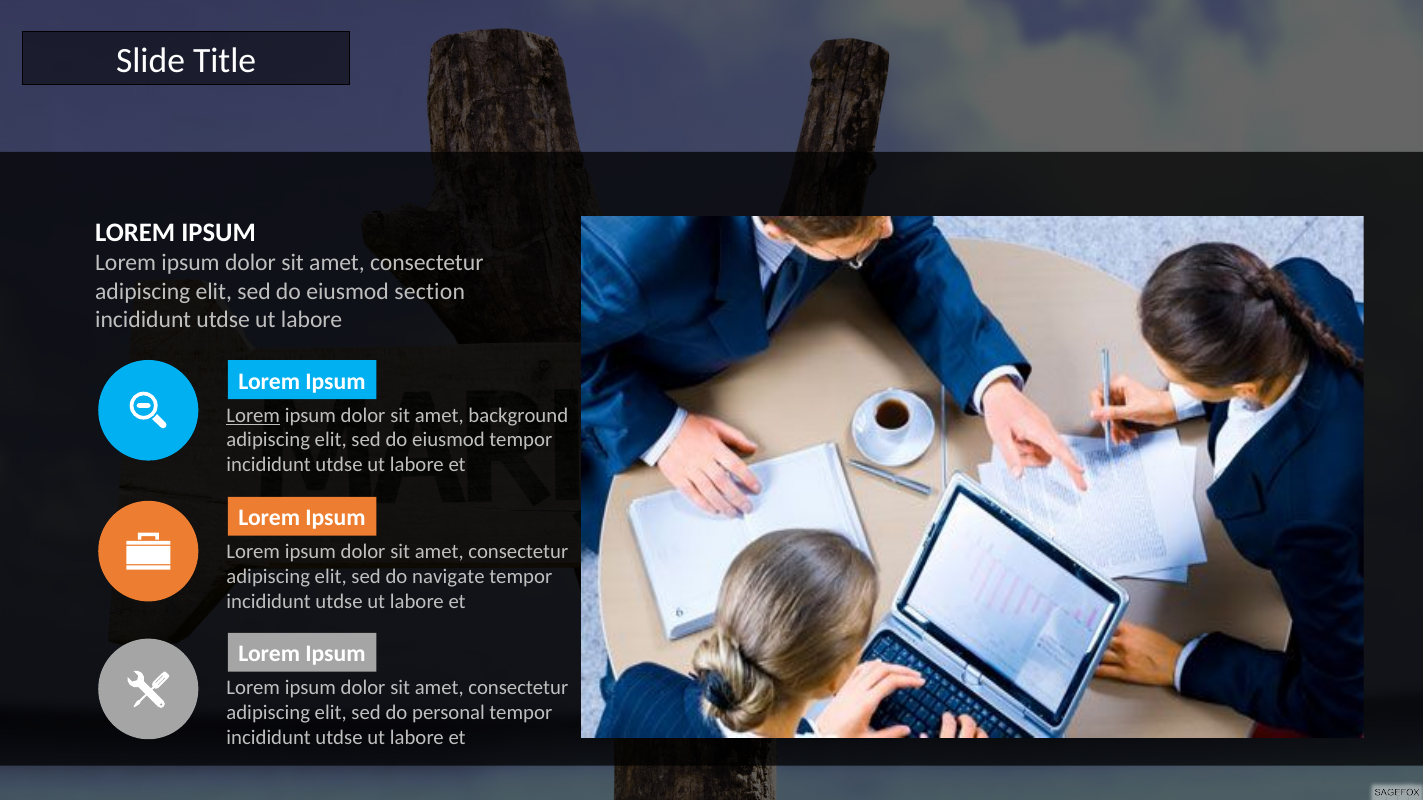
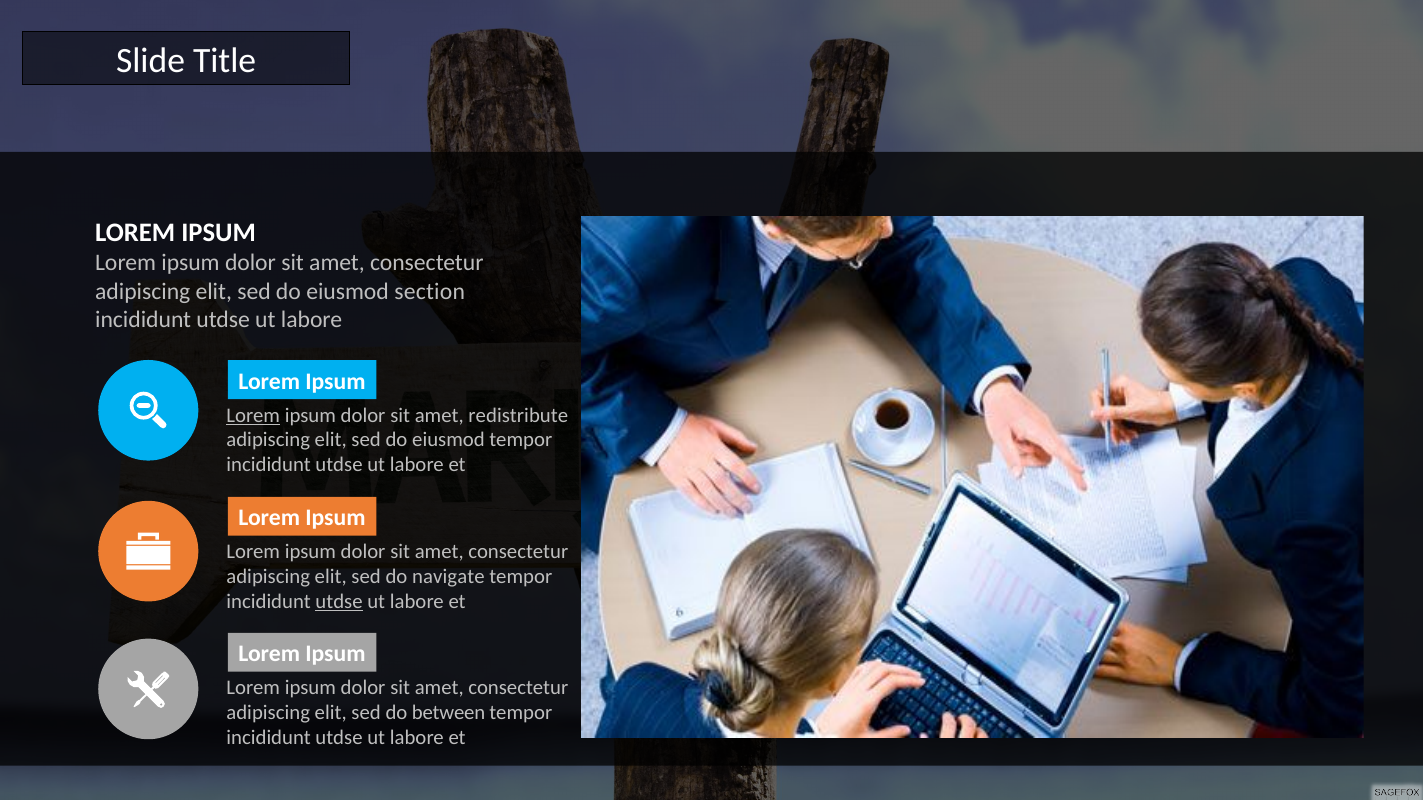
background: background -> redistribute
utdse at (339, 602) underline: none -> present
personal: personal -> between
